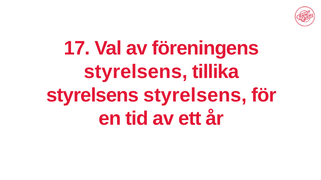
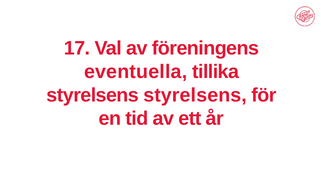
styrelsens at (136, 72): styrelsens -> eventuella
